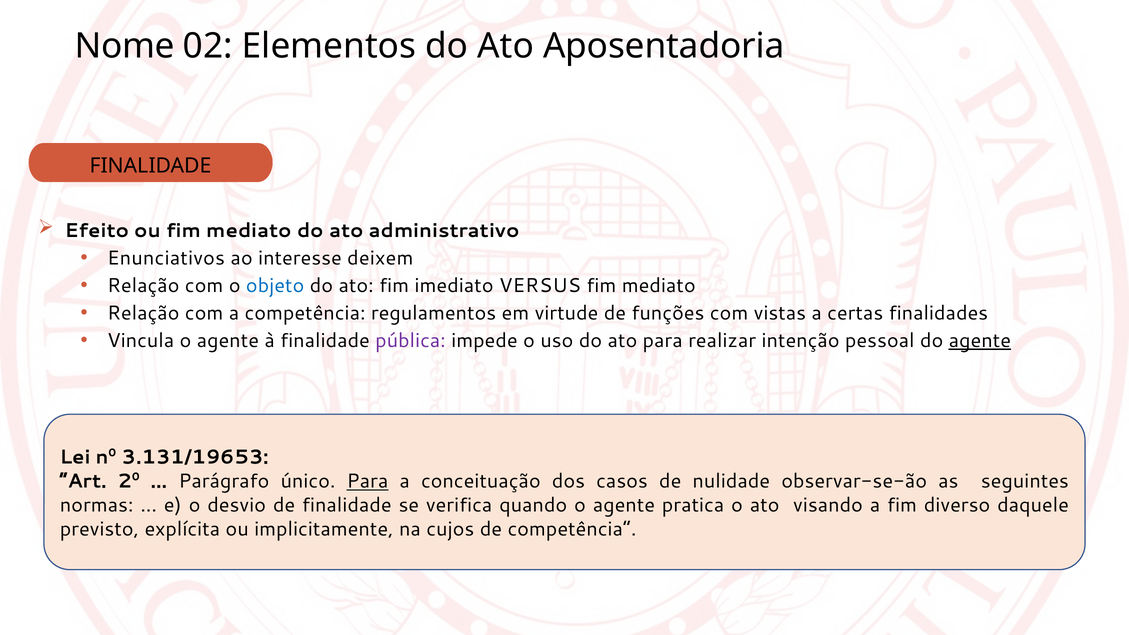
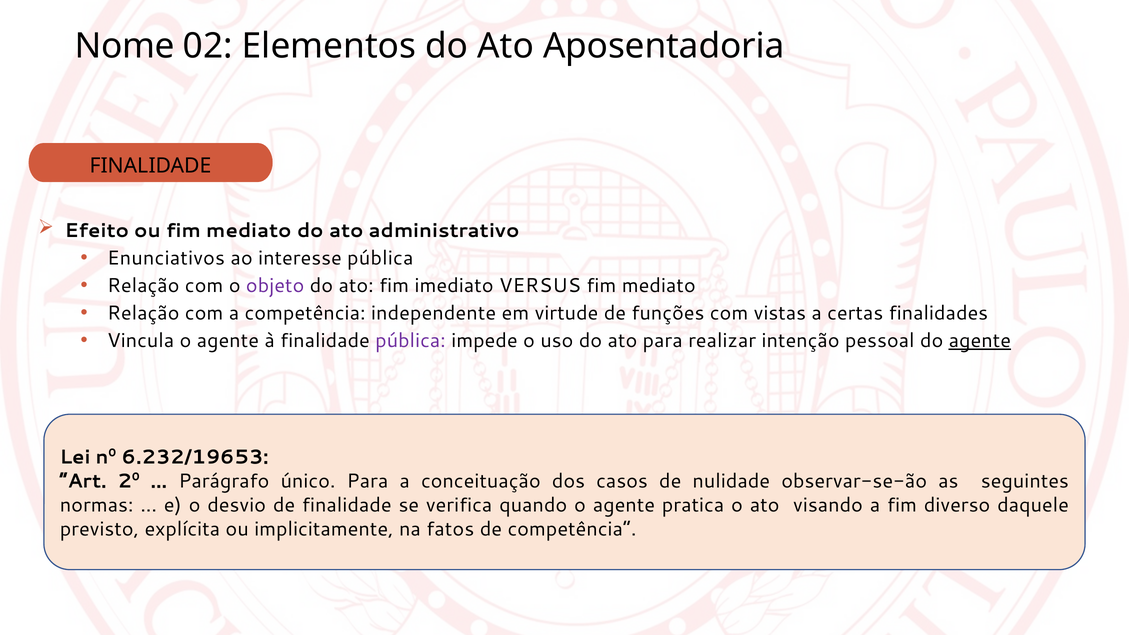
interesse deixem: deixem -> pública
objeto colour: blue -> purple
regulamentos: regulamentos -> independente
3.131/19653: 3.131/19653 -> 6.232/19653
Para at (367, 481) underline: present -> none
cujos: cujos -> fatos
